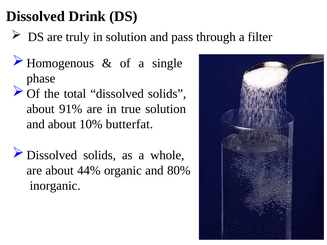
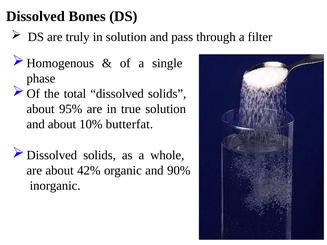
Drink: Drink -> Bones
91%: 91% -> 95%
44%: 44% -> 42%
80%: 80% -> 90%
